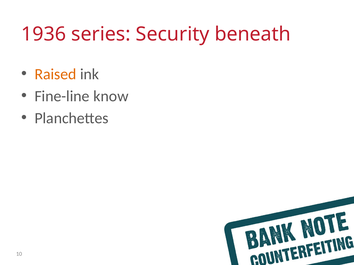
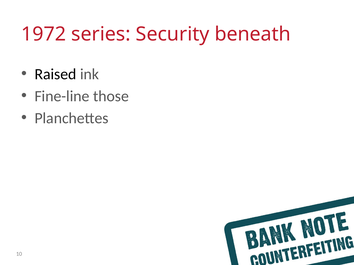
1936: 1936 -> 1972
Raised colour: orange -> black
know: know -> those
